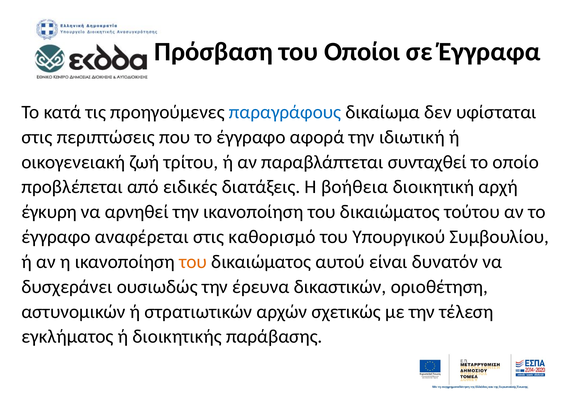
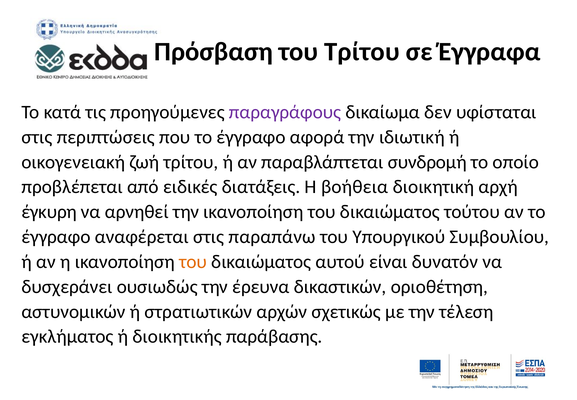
του Οποίοι: Οποίοι -> Τρίτου
παραγράφους colour: blue -> purple
συνταχθεί: συνταχθεί -> συνδρομή
καθορισμό: καθορισμό -> παραπάνω
